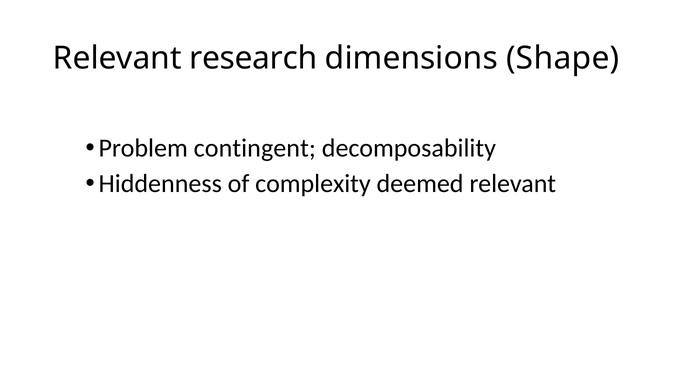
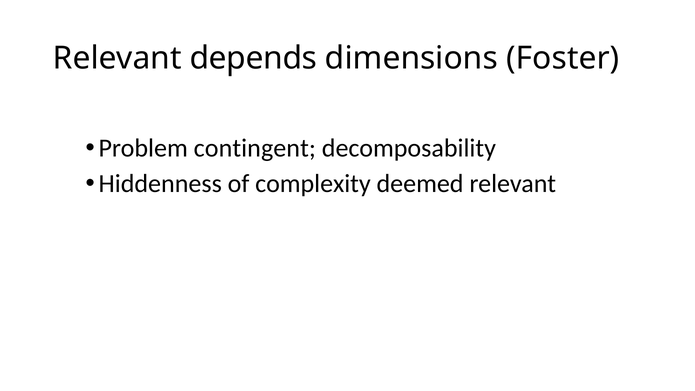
research: research -> depends
Shape: Shape -> Foster
